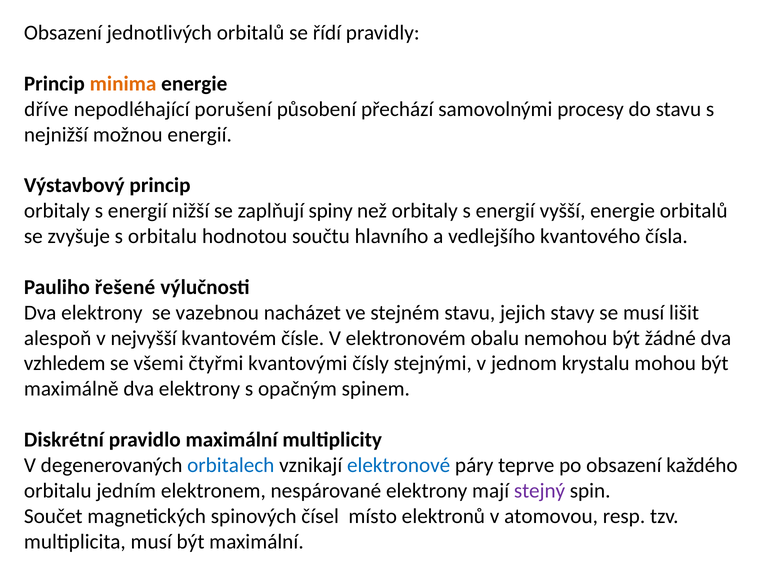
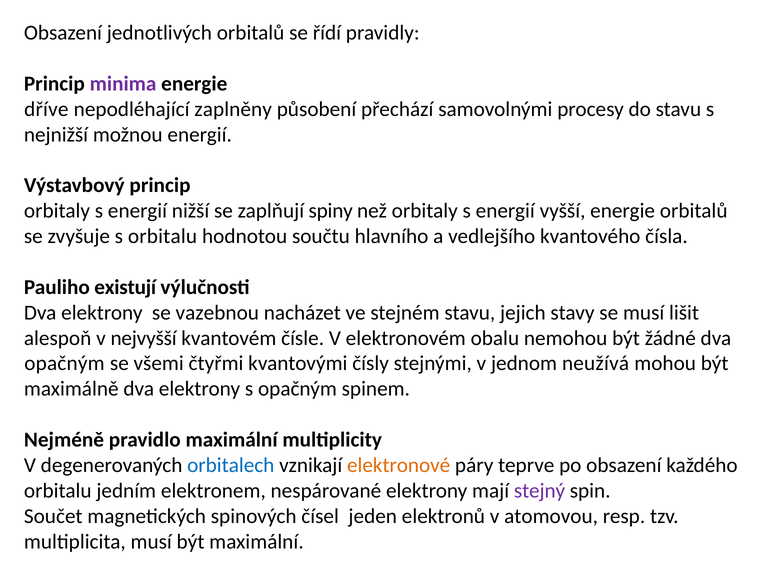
minima colour: orange -> purple
porušení: porušení -> zaplněny
řešené: řešené -> existují
vzhledem at (65, 364): vzhledem -> opačným
krystalu: krystalu -> neužívá
Diskrétní: Diskrétní -> Nejméně
elektronové colour: blue -> orange
místo: místo -> jeden
